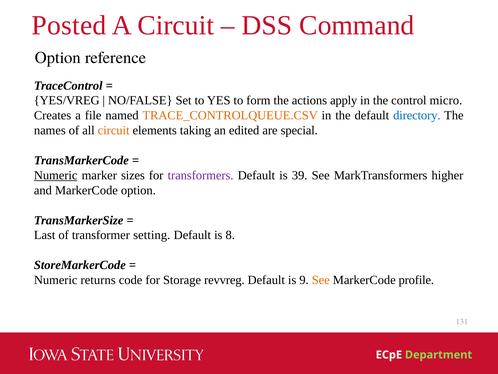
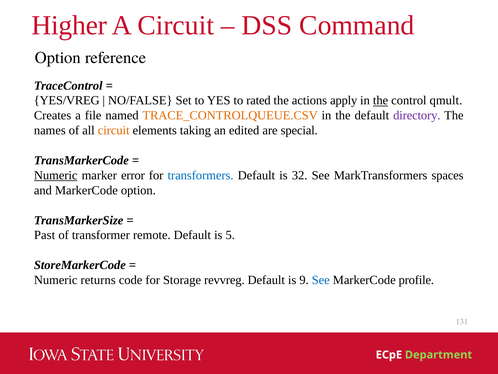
Posted: Posted -> Higher
form: form -> rated
the at (381, 100) underline: none -> present
micro: micro -> qmult
directory colour: blue -> purple
sizes: sizes -> error
transformers colour: purple -> blue
39: 39 -> 32
higher: higher -> spaces
Last: Last -> Past
setting: setting -> remote
8: 8 -> 5
See at (321, 280) colour: orange -> blue
